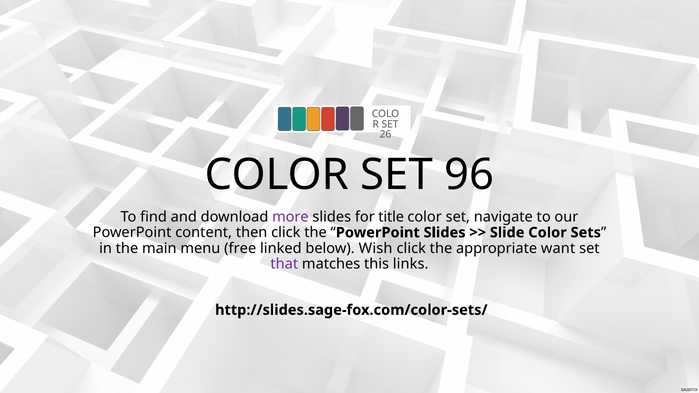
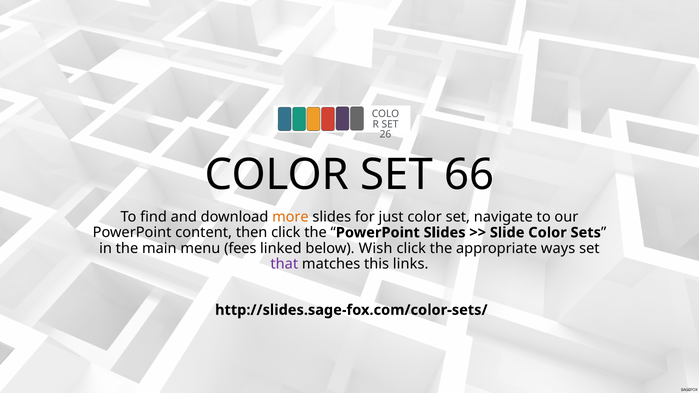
96: 96 -> 66
more colour: purple -> orange
title: title -> just
free: free -> fees
want: want -> ways
